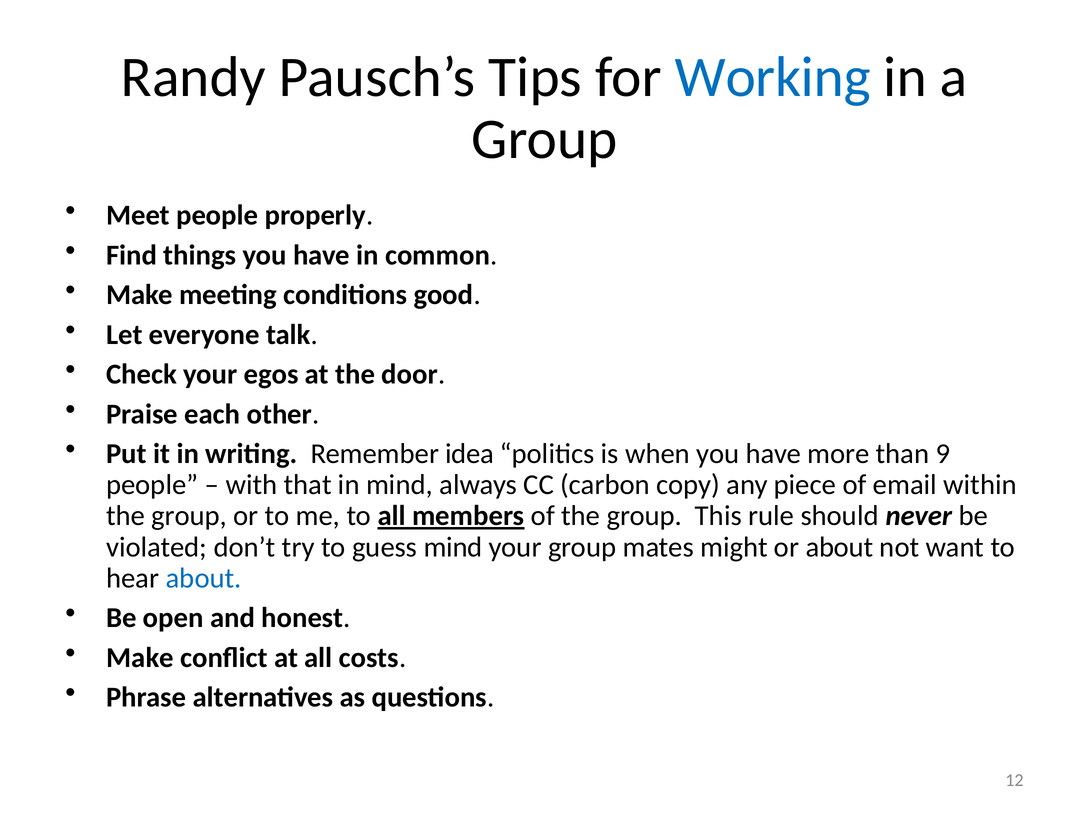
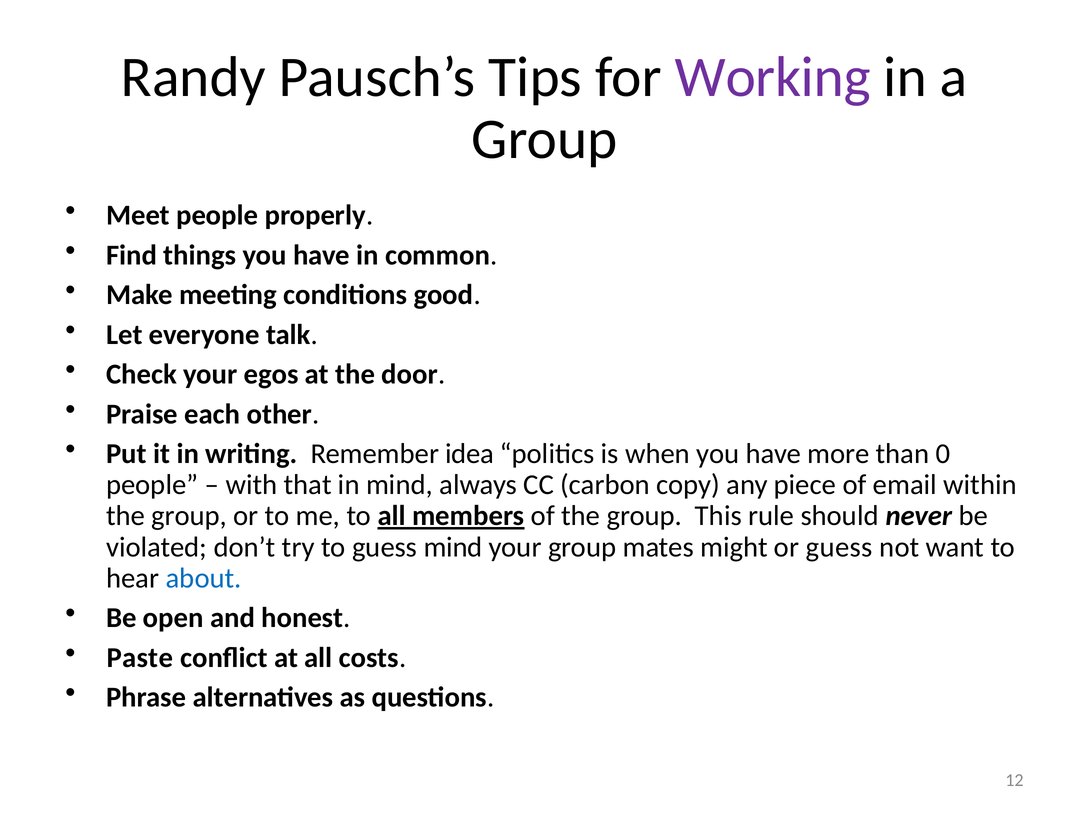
Working colour: blue -> purple
9: 9 -> 0
or about: about -> guess
Make at (140, 657): Make -> Paste
